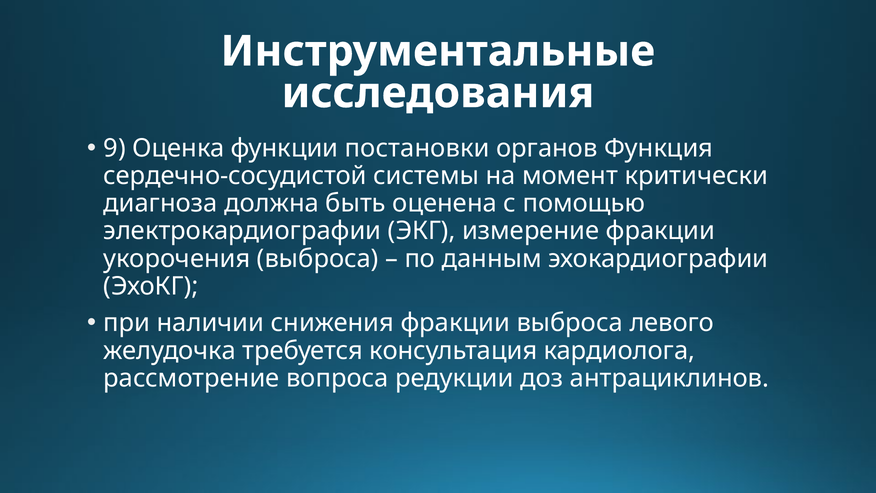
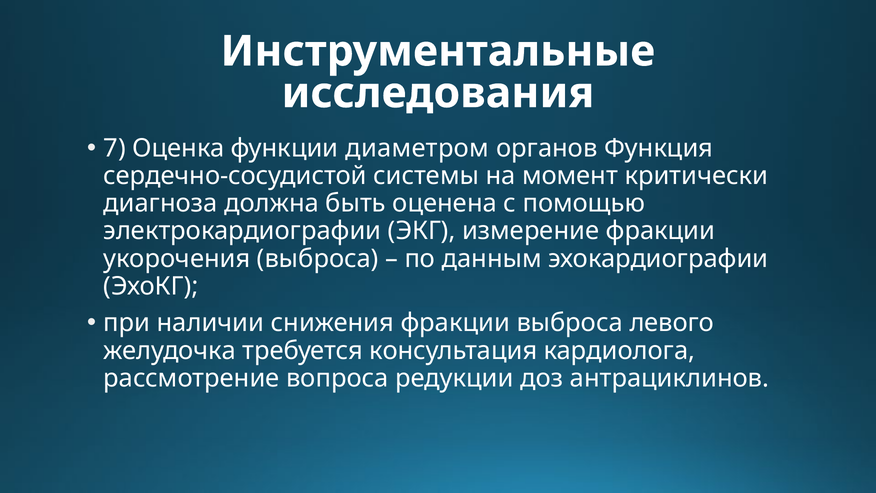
9: 9 -> 7
постановки: постановки -> диаметром
